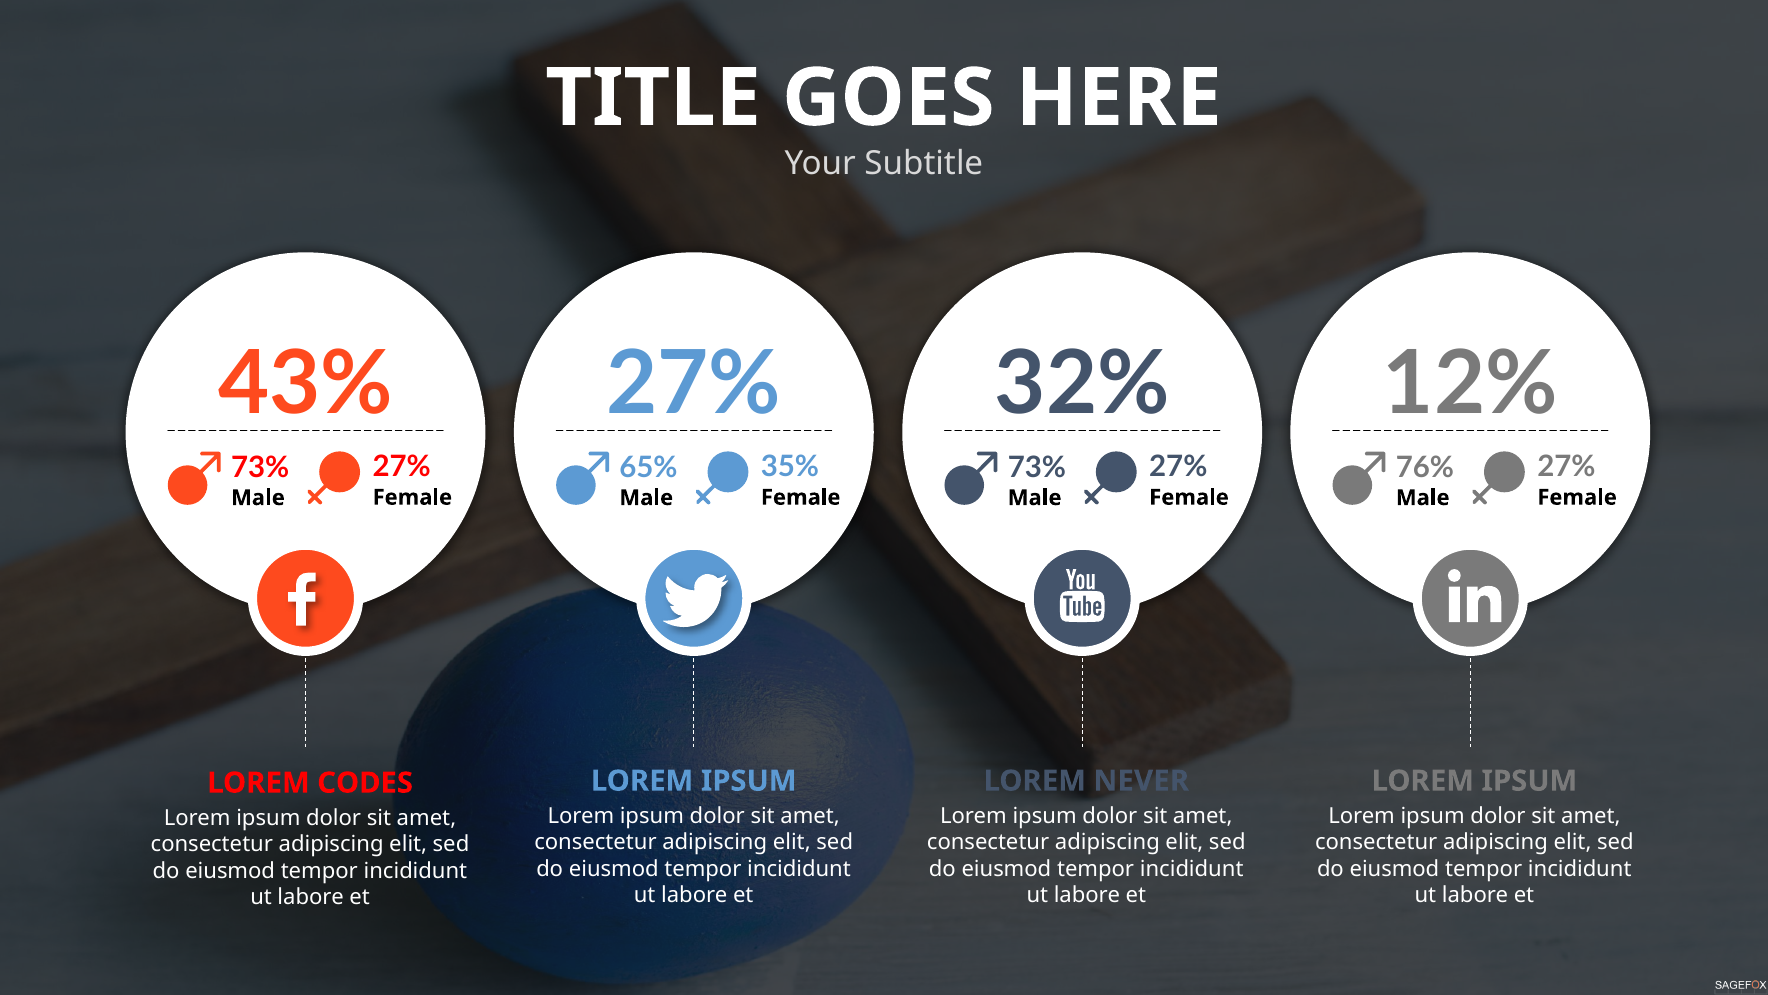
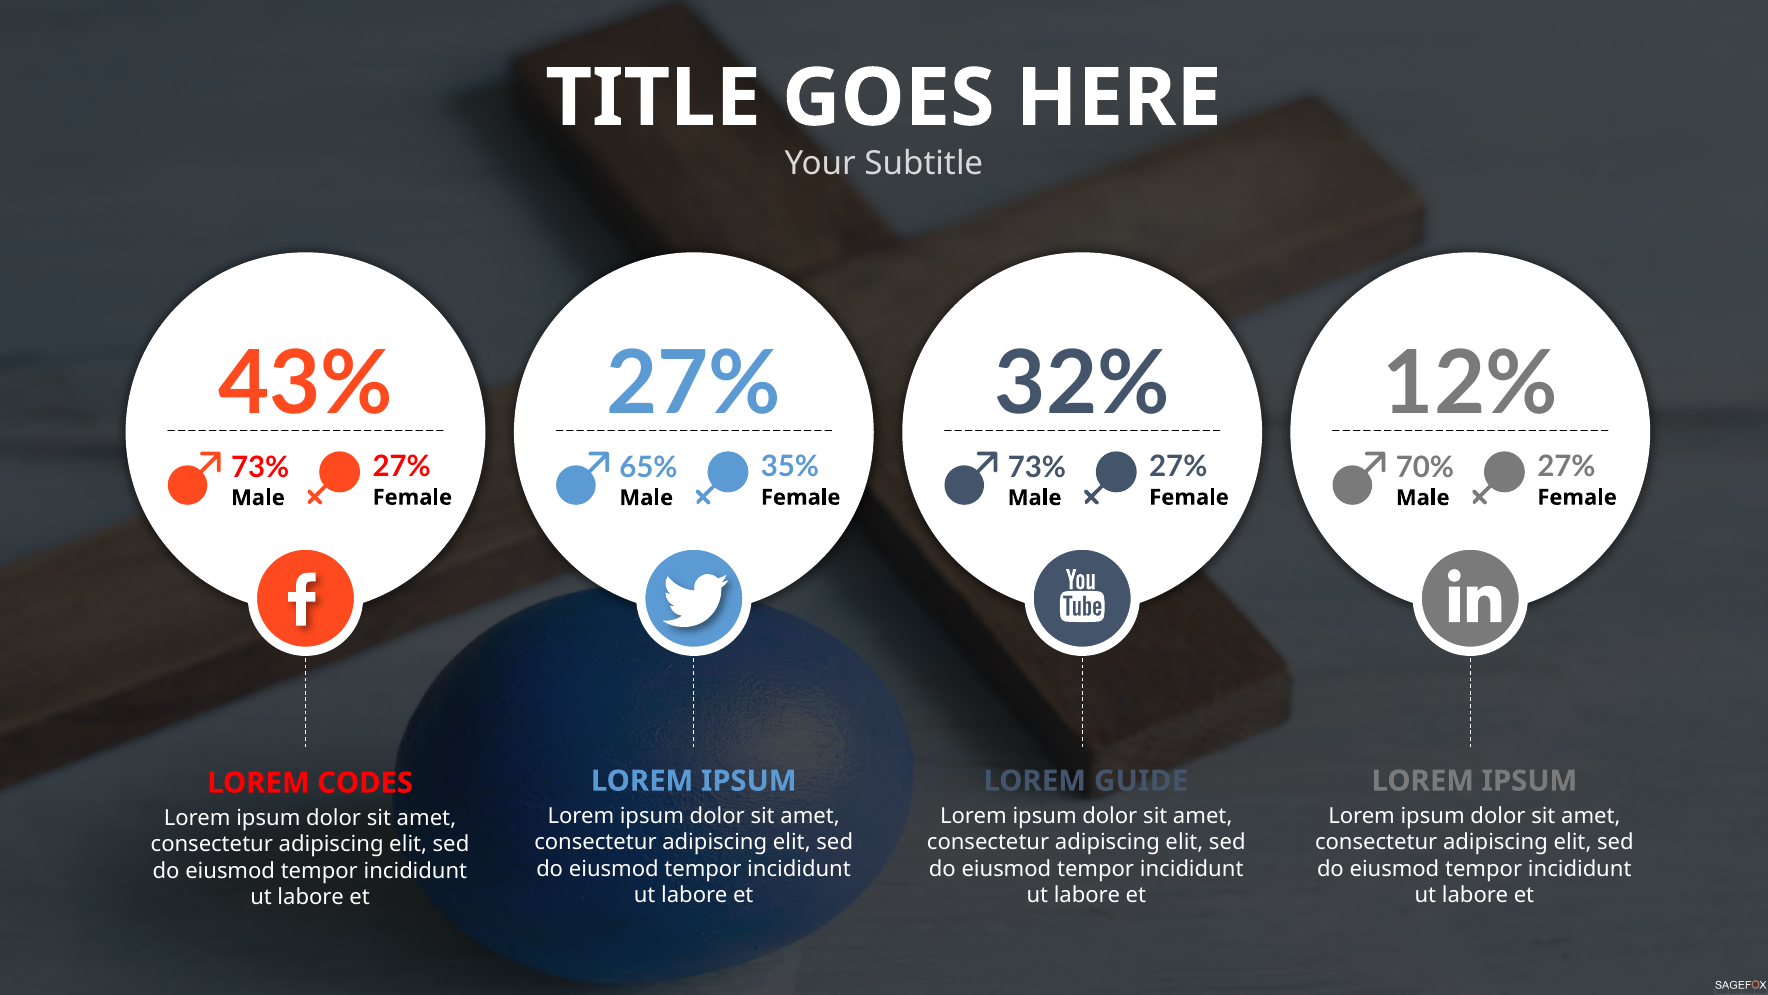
76%: 76% -> 70%
NEVER: NEVER -> GUIDE
